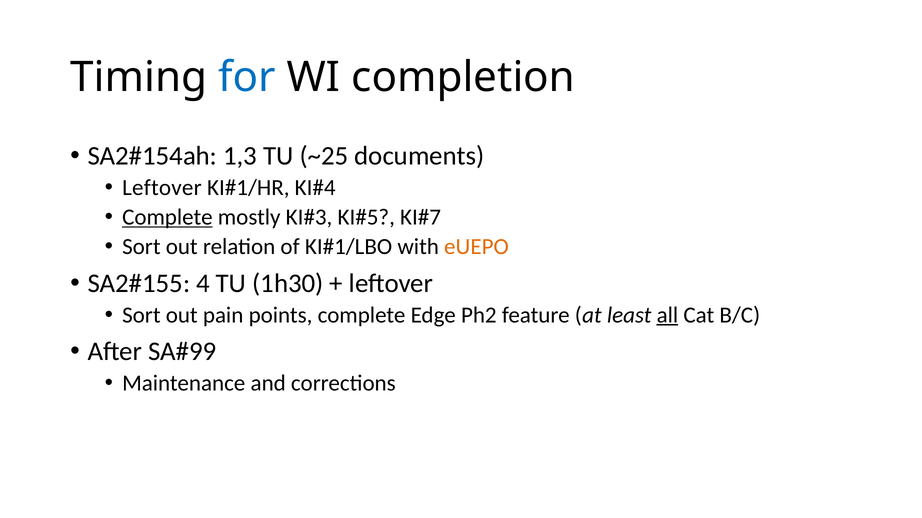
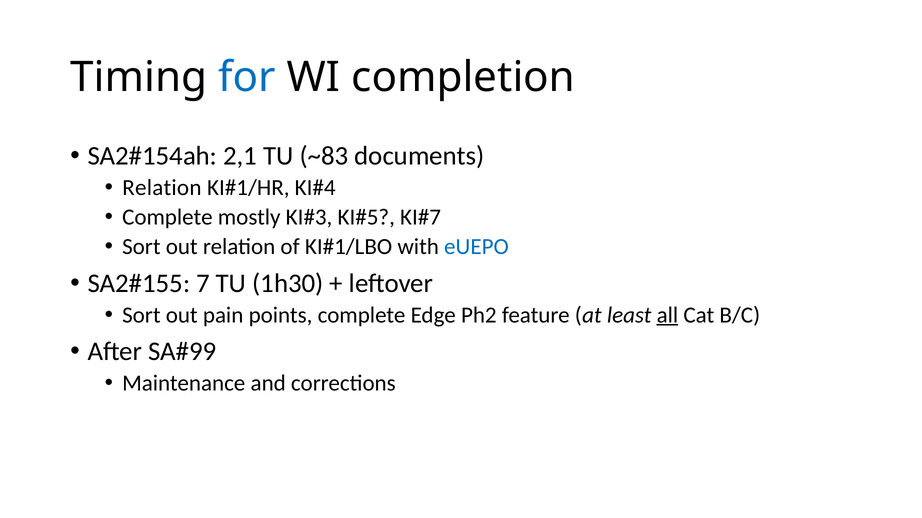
1,3: 1,3 -> 2,1
~25: ~25 -> ~83
Leftover at (162, 188): Leftover -> Relation
Complete at (167, 217) underline: present -> none
eUEPO colour: orange -> blue
4: 4 -> 7
